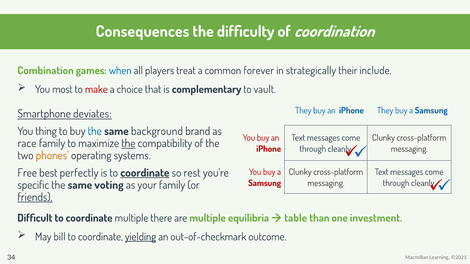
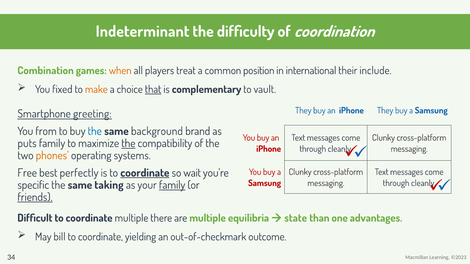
Consequences: Consequences -> Indeterminant
when colour: blue -> orange
forever: forever -> position
strategically: strategically -> international
most: most -> fixed
make colour: red -> orange
that underline: none -> present
deviates: deviates -> greeting
thing: thing -> from
race: race -> puts
rest: rest -> wait
voting: voting -> taking
family at (172, 185) underline: none -> present
table: table -> state
investment: investment -> advantages
yielding underline: present -> none
